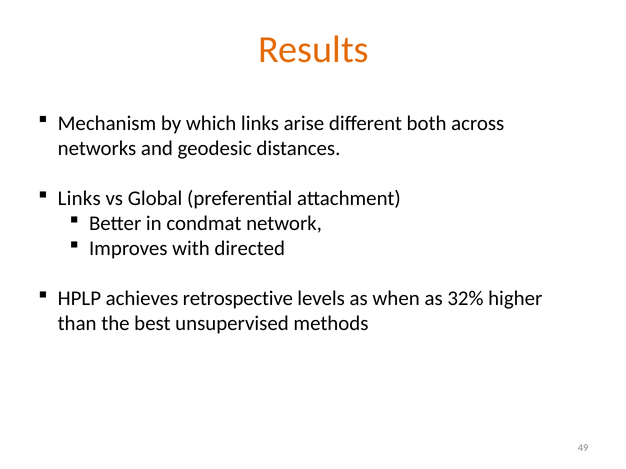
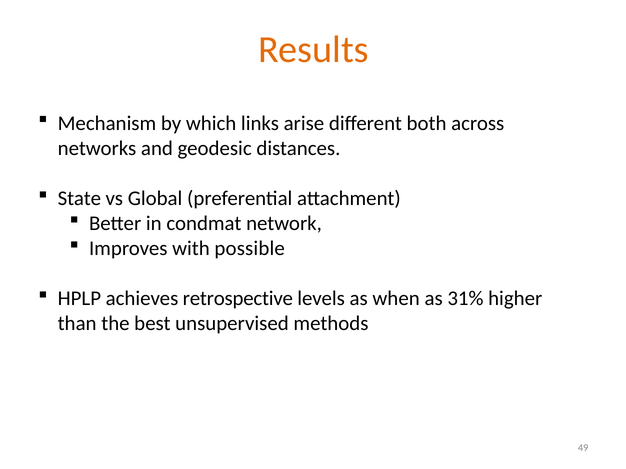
Links at (79, 199): Links -> State
directed: directed -> possible
32%: 32% -> 31%
